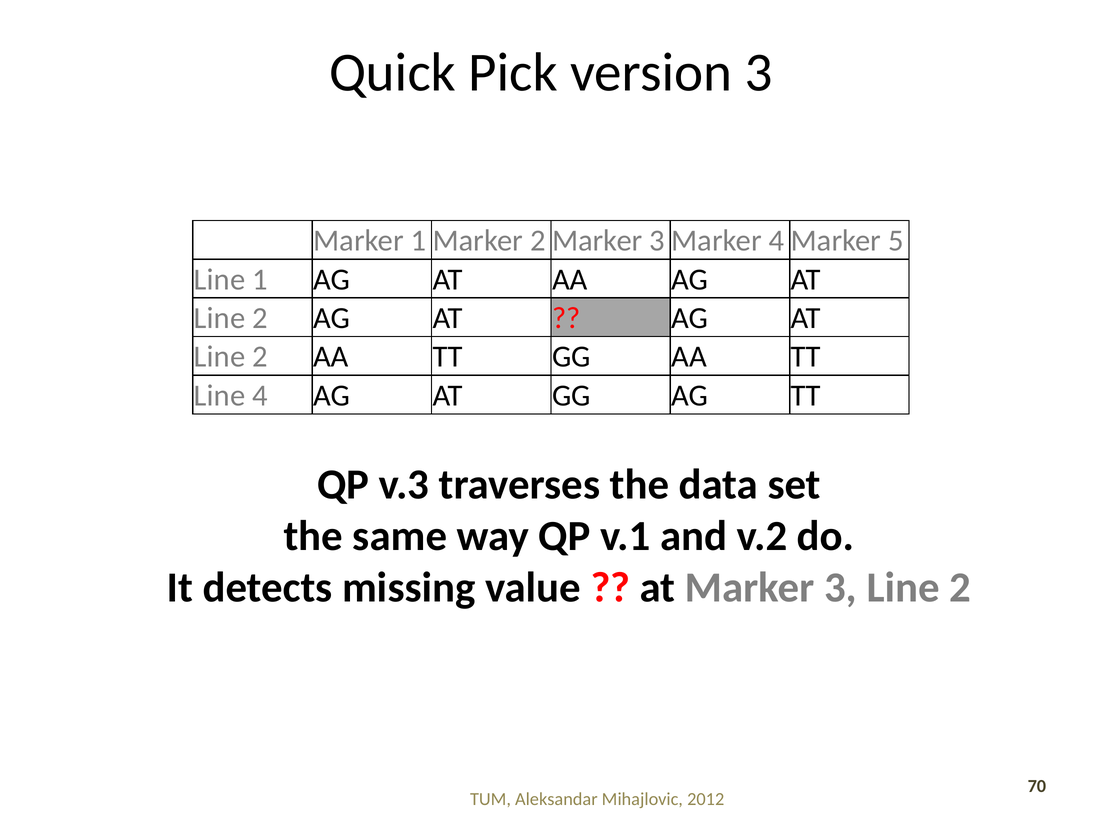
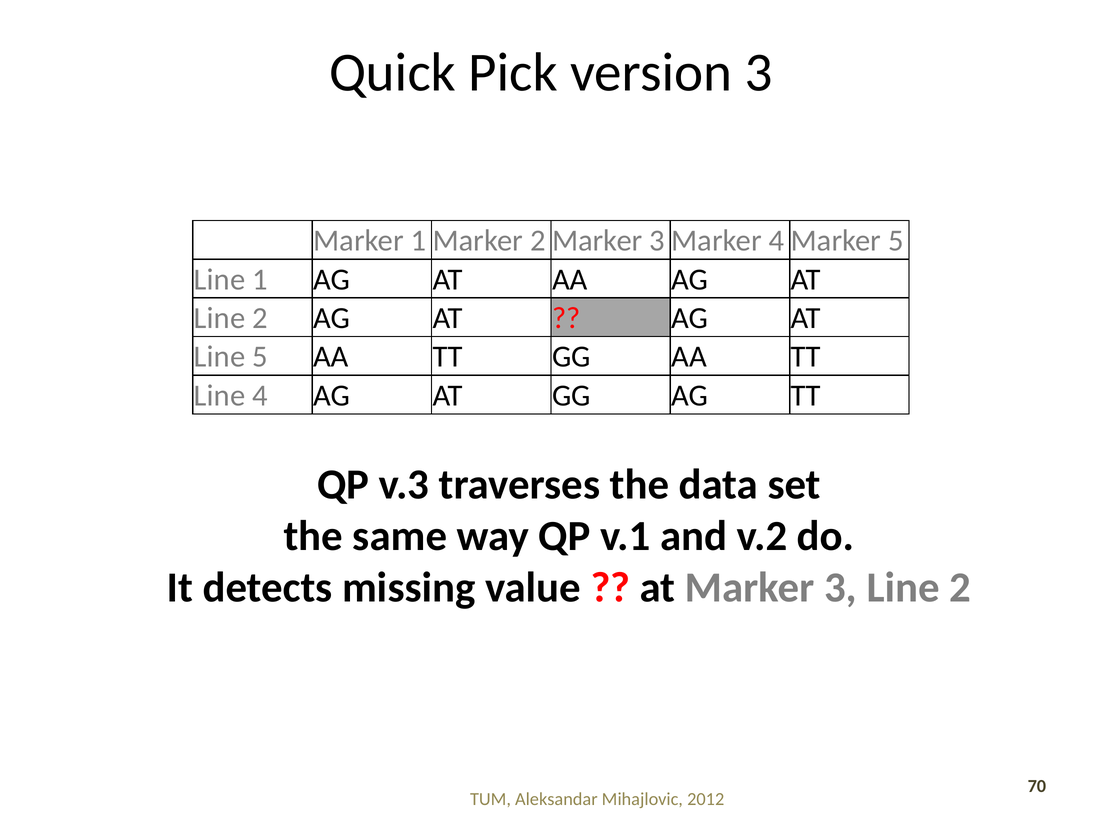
2 at (260, 357): 2 -> 5
